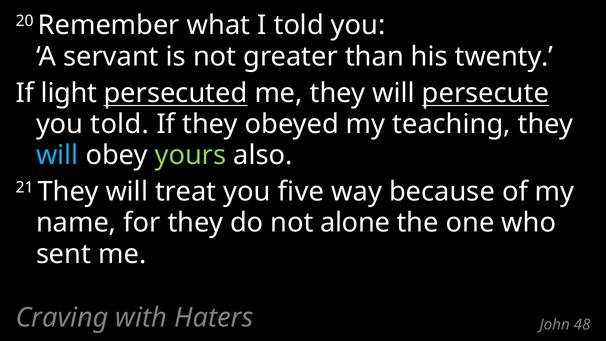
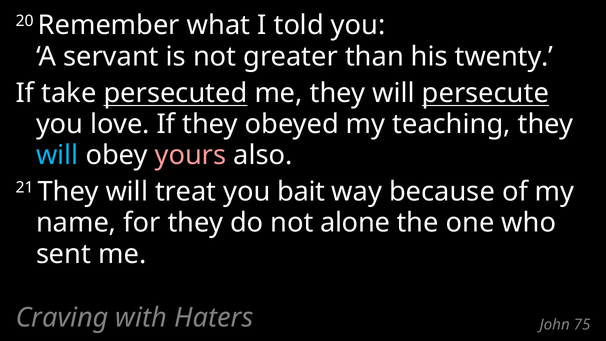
light: light -> take
you told: told -> love
yours colour: light green -> pink
five: five -> bait
48: 48 -> 75
